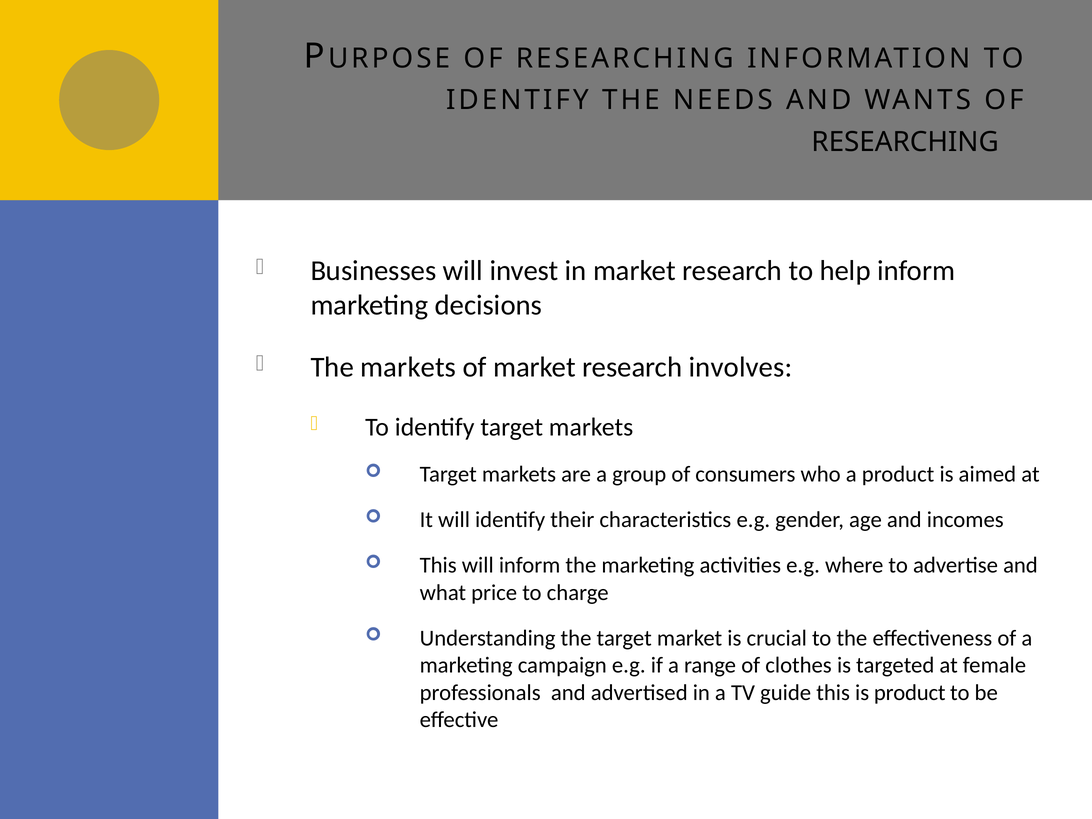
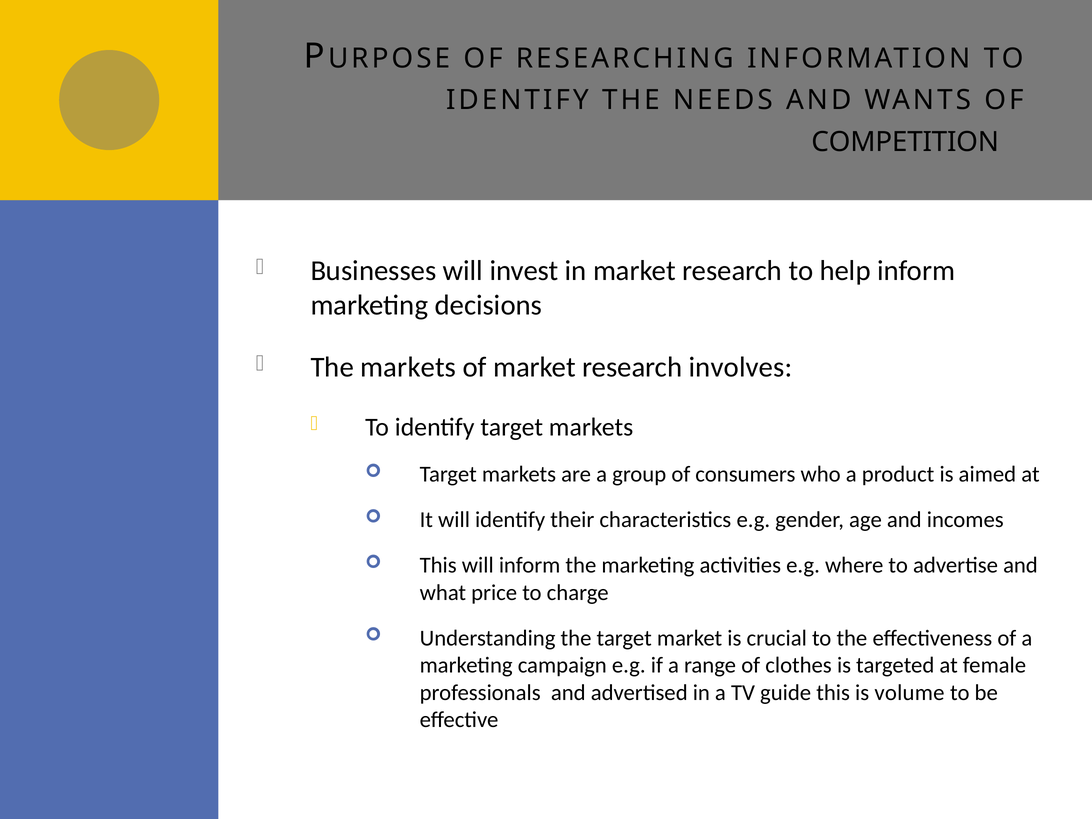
RESEARCHING at (905, 142): RESEARCHING -> COMPETITION
is product: product -> volume
